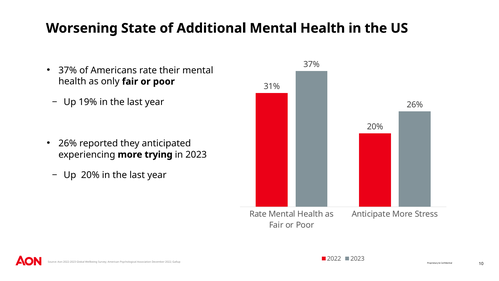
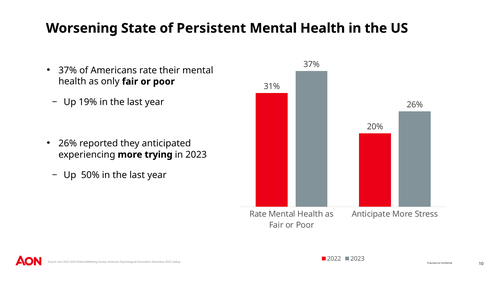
Additional: Additional -> Persistent
Up 20%: 20% -> 50%
